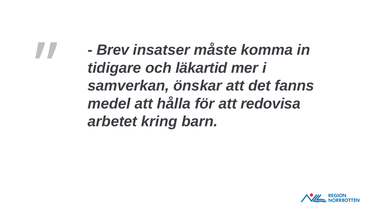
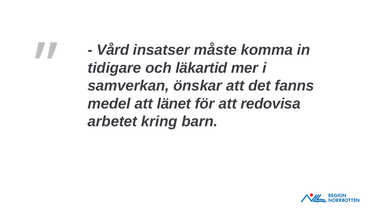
Brev: Brev -> Vård
hålla: hålla -> länet
